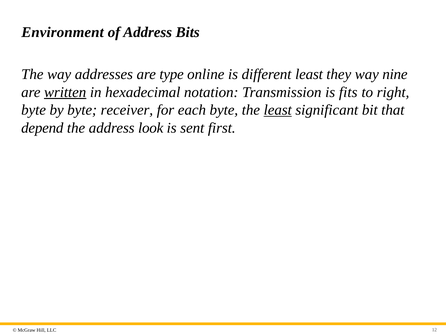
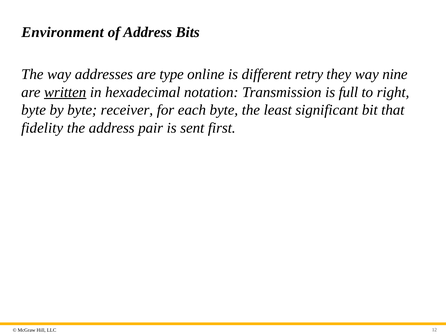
different least: least -> retry
fits: fits -> full
least at (278, 110) underline: present -> none
depend: depend -> fidelity
look: look -> pair
